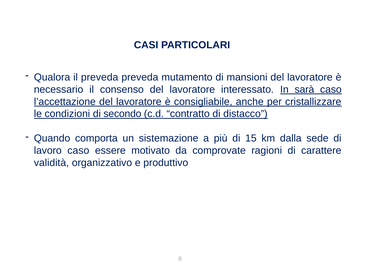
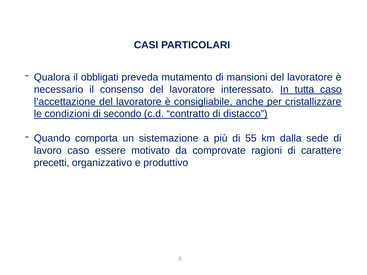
il preveda: preveda -> obbligati
sarà: sarà -> tutta
15: 15 -> 55
validità: validità -> precetti
